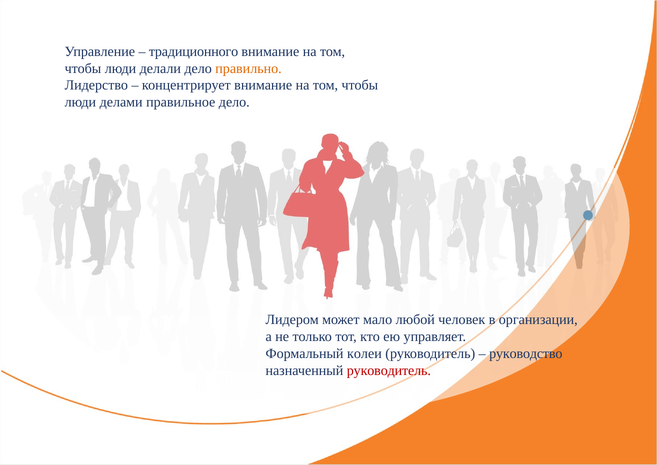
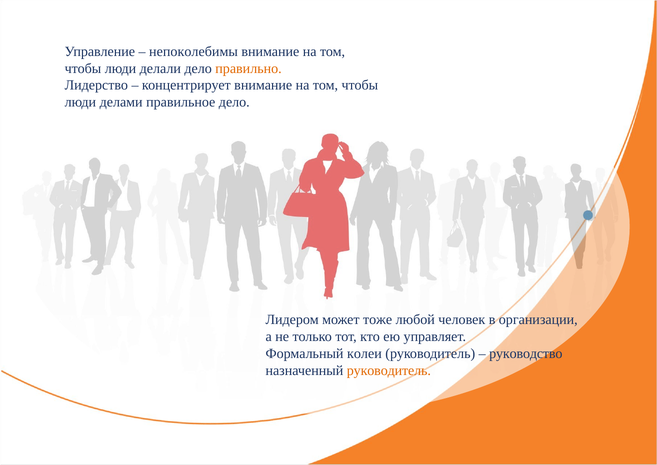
традиционного: традиционного -> непоколебимы
мало: мало -> тоже
руководитель at (389, 370) colour: red -> orange
